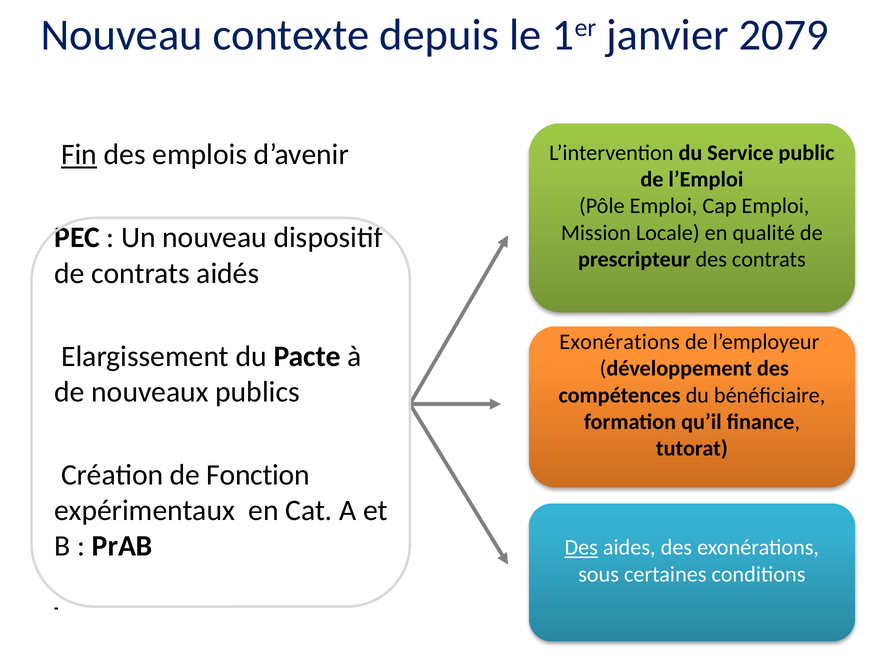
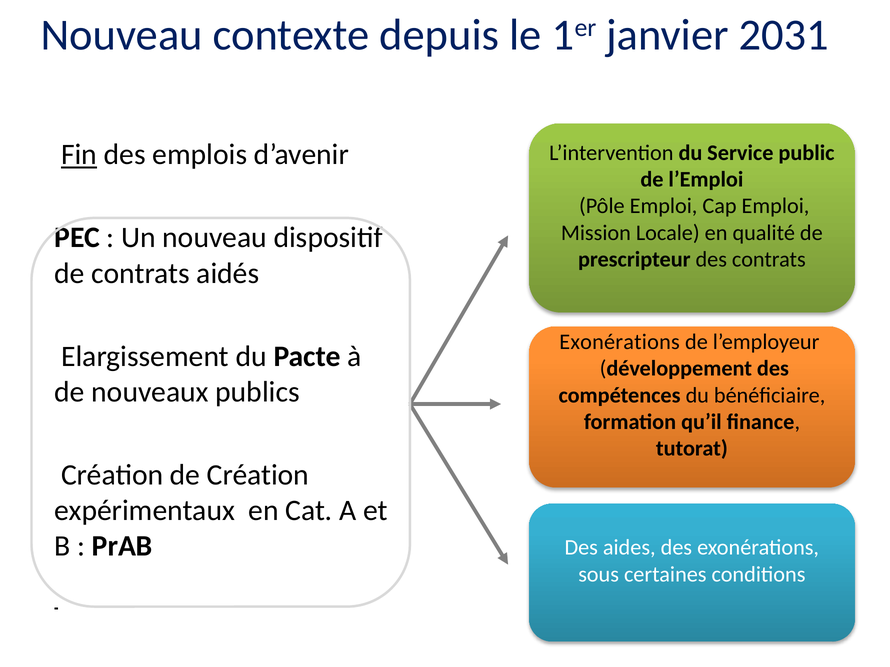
2079: 2079 -> 2031
de Fonction: Fonction -> Création
Des at (581, 548) underline: present -> none
